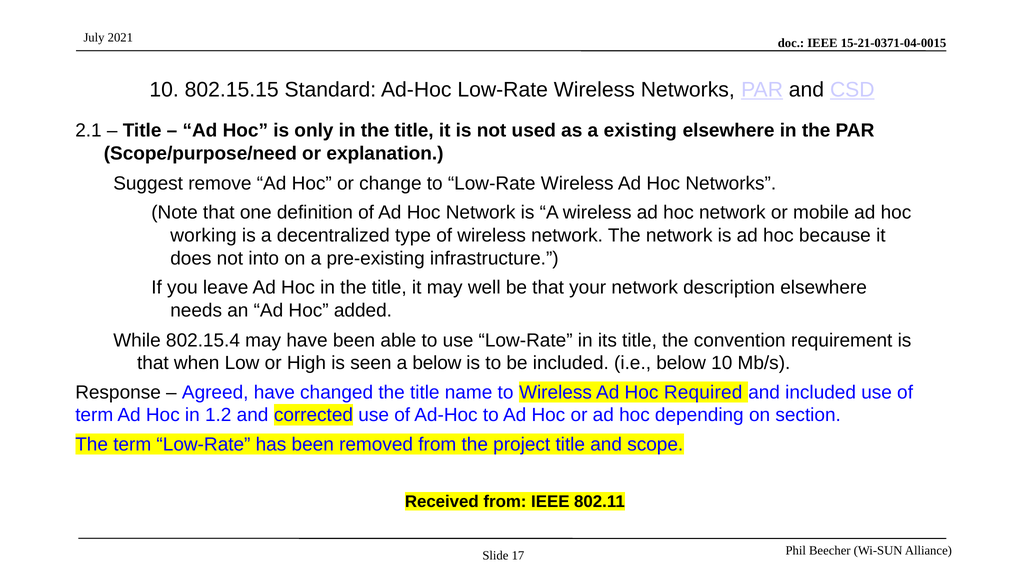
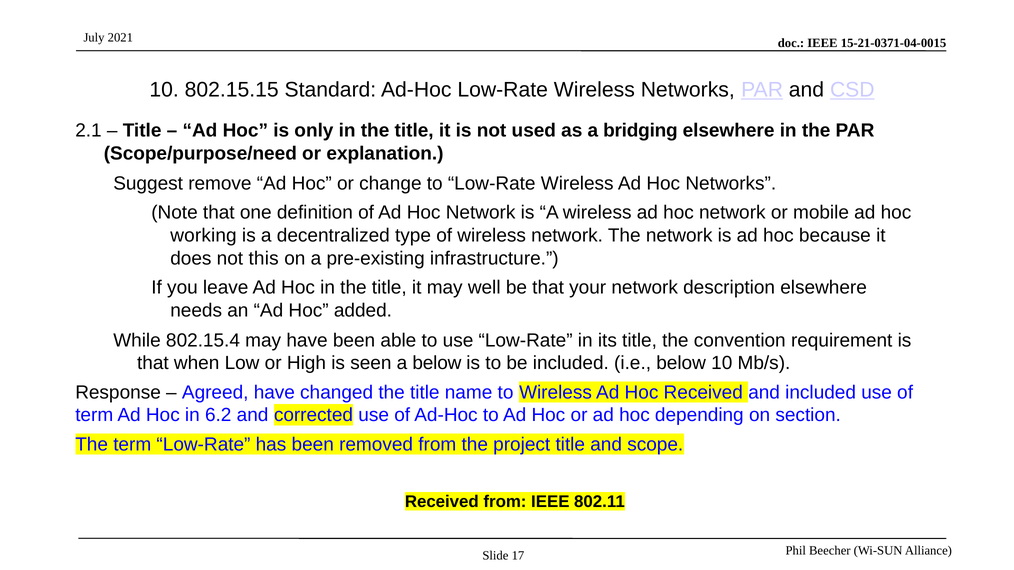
existing: existing -> bridging
into: into -> this
Hoc Required: Required -> Received
1.2: 1.2 -> 6.2
